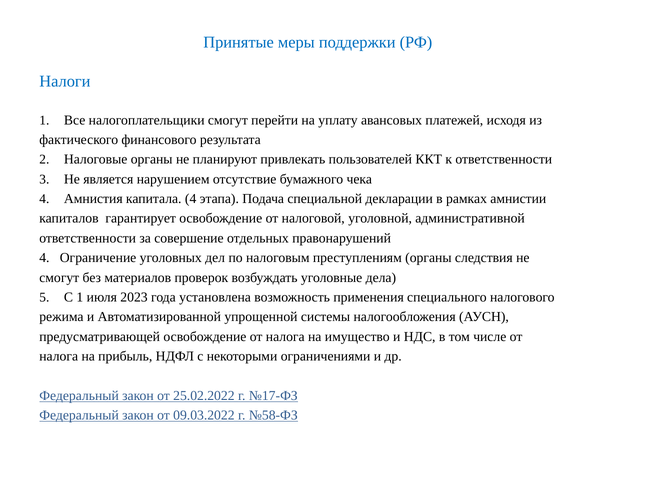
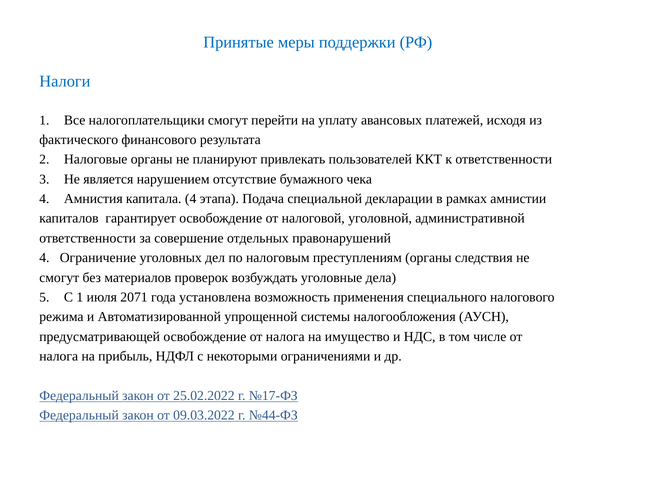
2023: 2023 -> 2071
№58-ФЗ: №58-ФЗ -> №44-ФЗ
